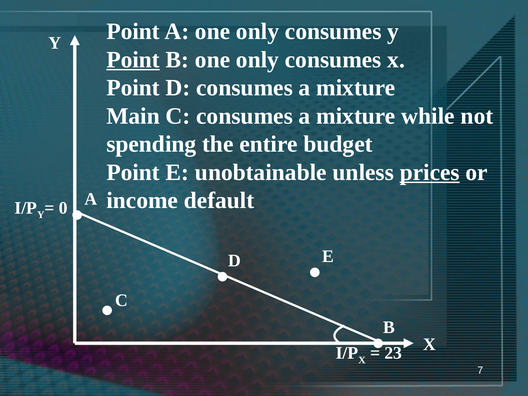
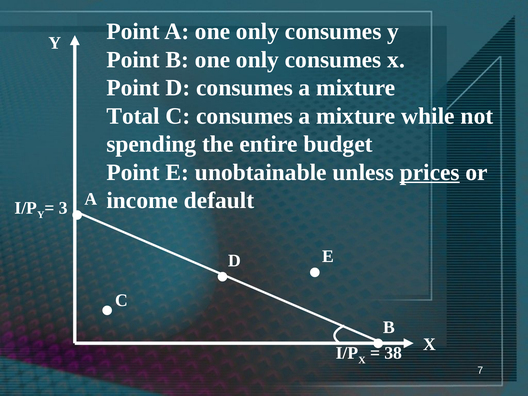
Point at (133, 60) underline: present -> none
Main: Main -> Total
0: 0 -> 3
23: 23 -> 38
